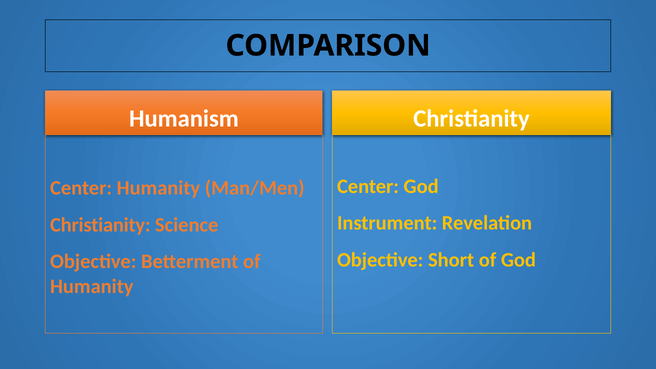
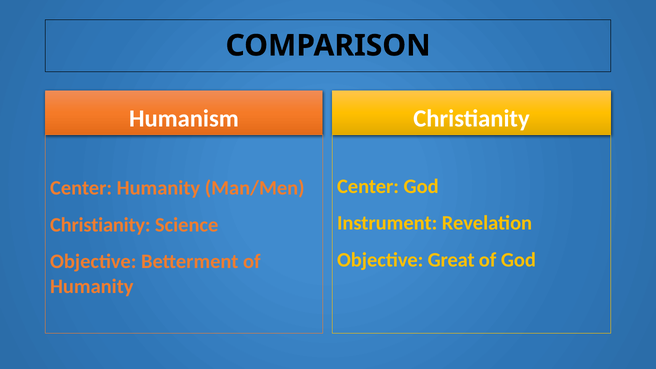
Short: Short -> Great
